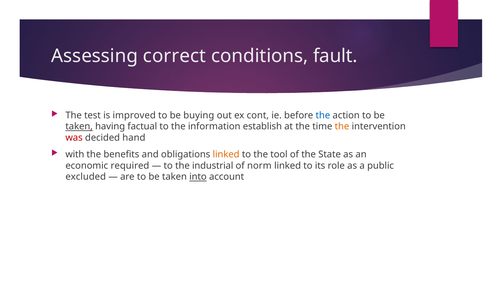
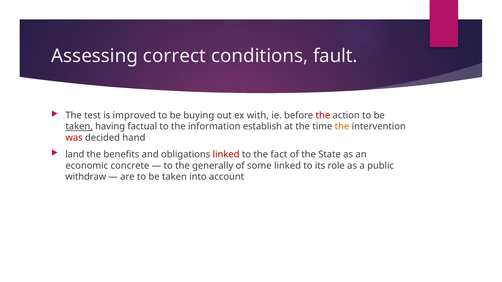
cont: cont -> with
the at (323, 115) colour: blue -> red
with: with -> land
linked at (226, 155) colour: orange -> red
tool: tool -> fact
required: required -> concrete
industrial: industrial -> generally
norm: norm -> some
excluded: excluded -> withdraw
into underline: present -> none
